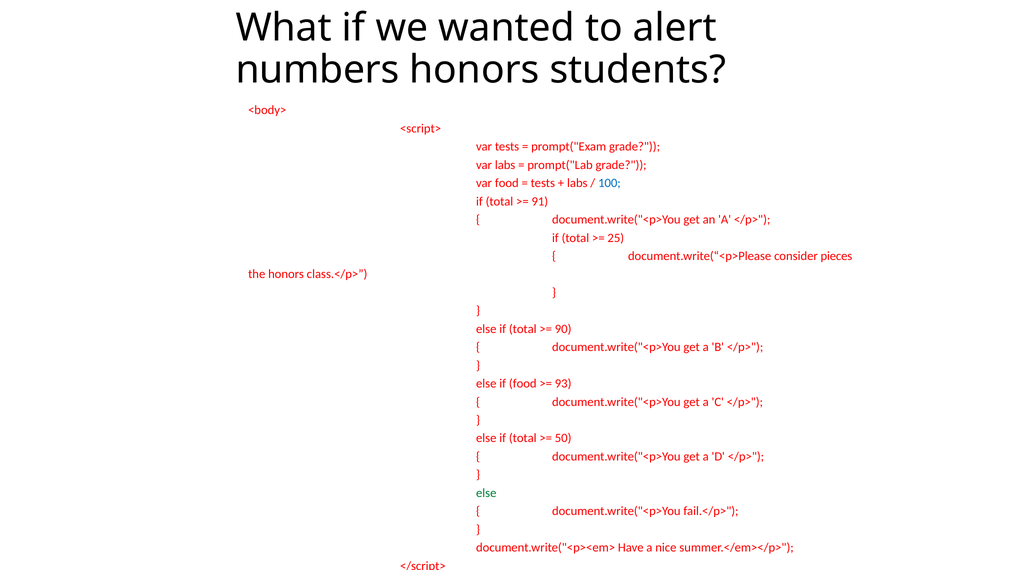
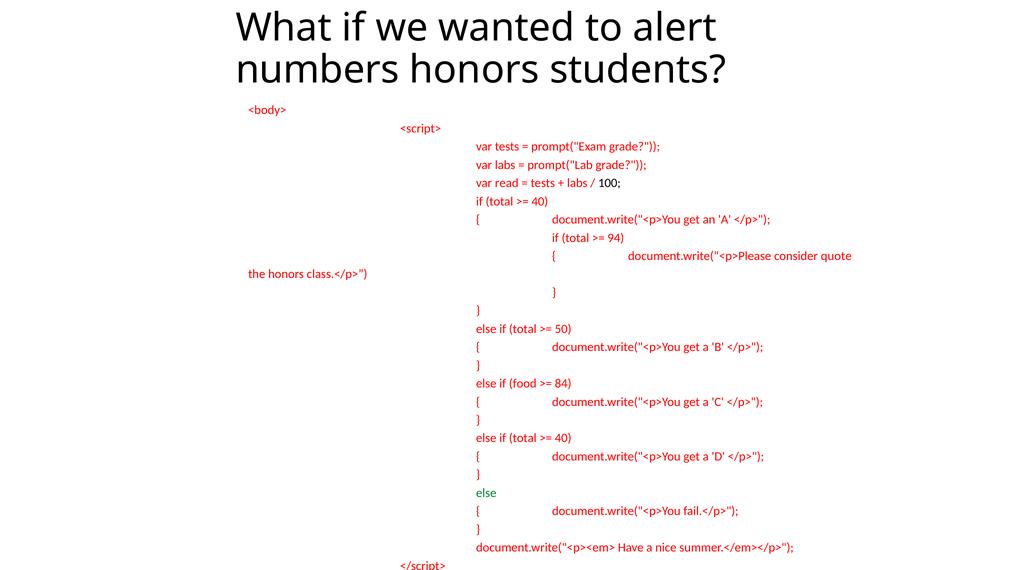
var food: food -> read
100 colour: blue -> black
91 at (540, 201): 91 -> 40
25: 25 -> 94
pieces: pieces -> quote
90: 90 -> 50
93: 93 -> 84
50 at (563, 438): 50 -> 40
